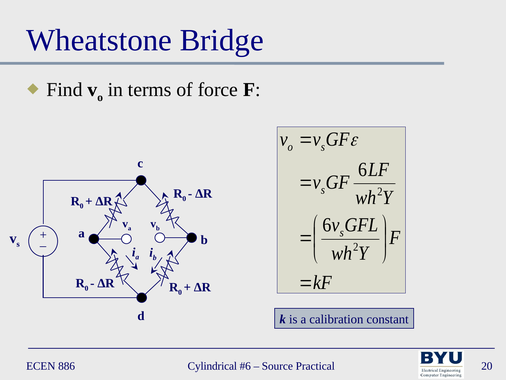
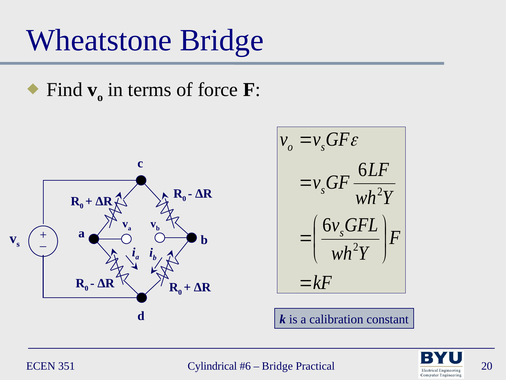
886: 886 -> 351
Source at (277, 366): Source -> Bridge
